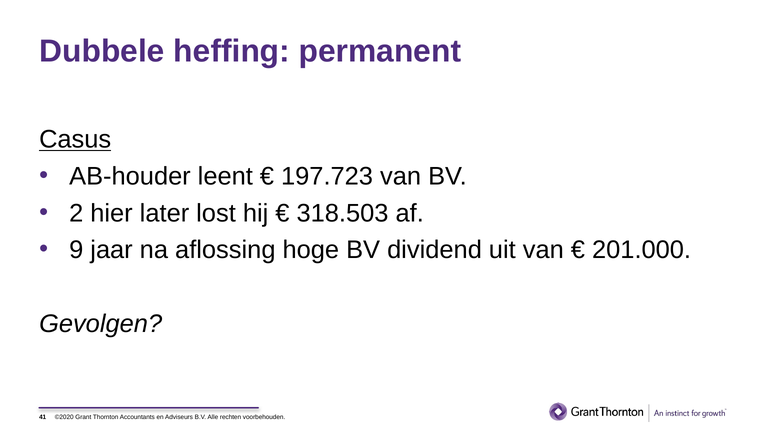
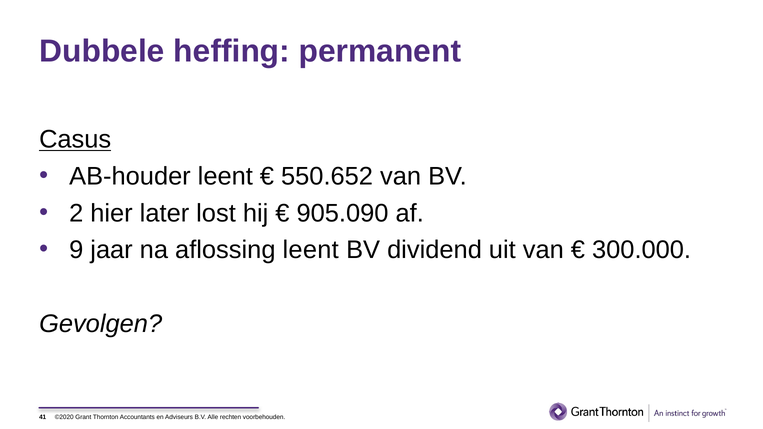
197.723: 197.723 -> 550.652
318.503: 318.503 -> 905.090
aflossing hoge: hoge -> leent
201.000: 201.000 -> 300.000
